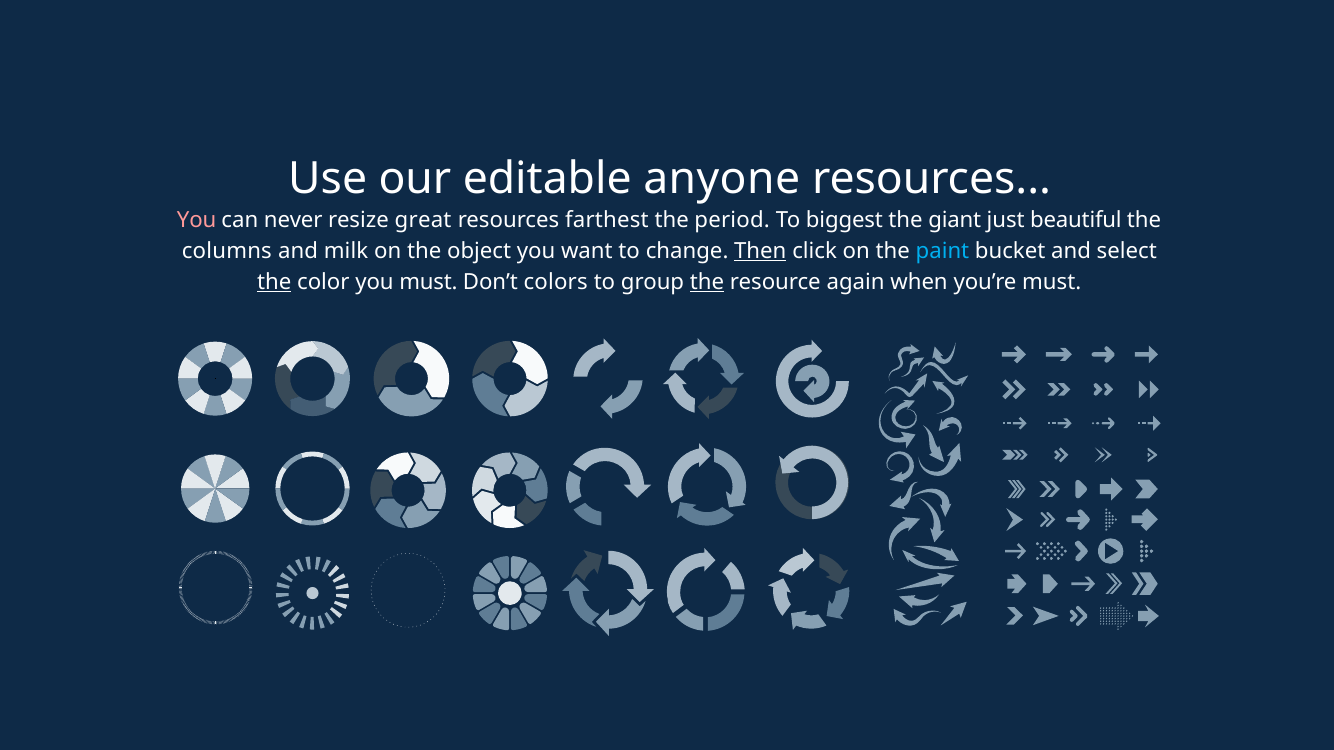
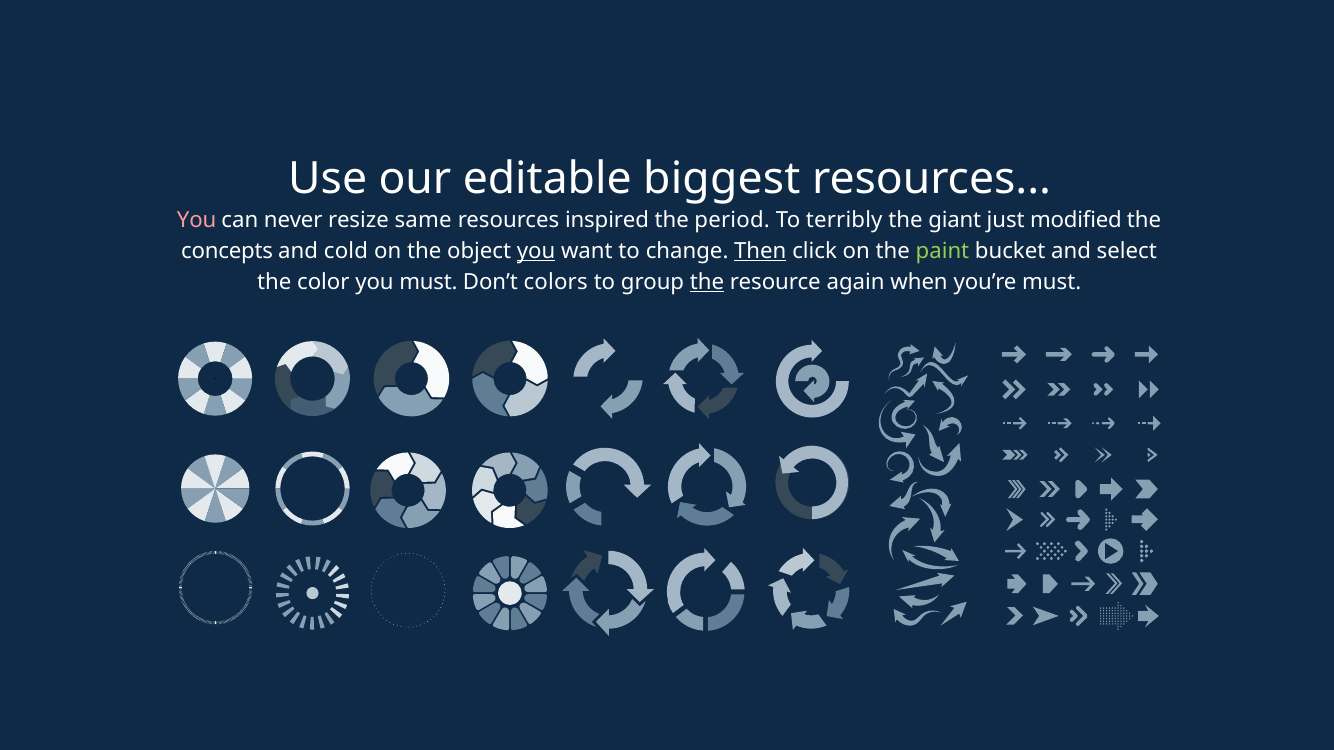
anyone: anyone -> biggest
great: great -> same
farthest: farthest -> inspired
biggest: biggest -> terribly
beautiful: beautiful -> modified
columns: columns -> concepts
milk: milk -> cold
you at (536, 251) underline: none -> present
paint colour: light blue -> light green
the at (274, 282) underline: present -> none
